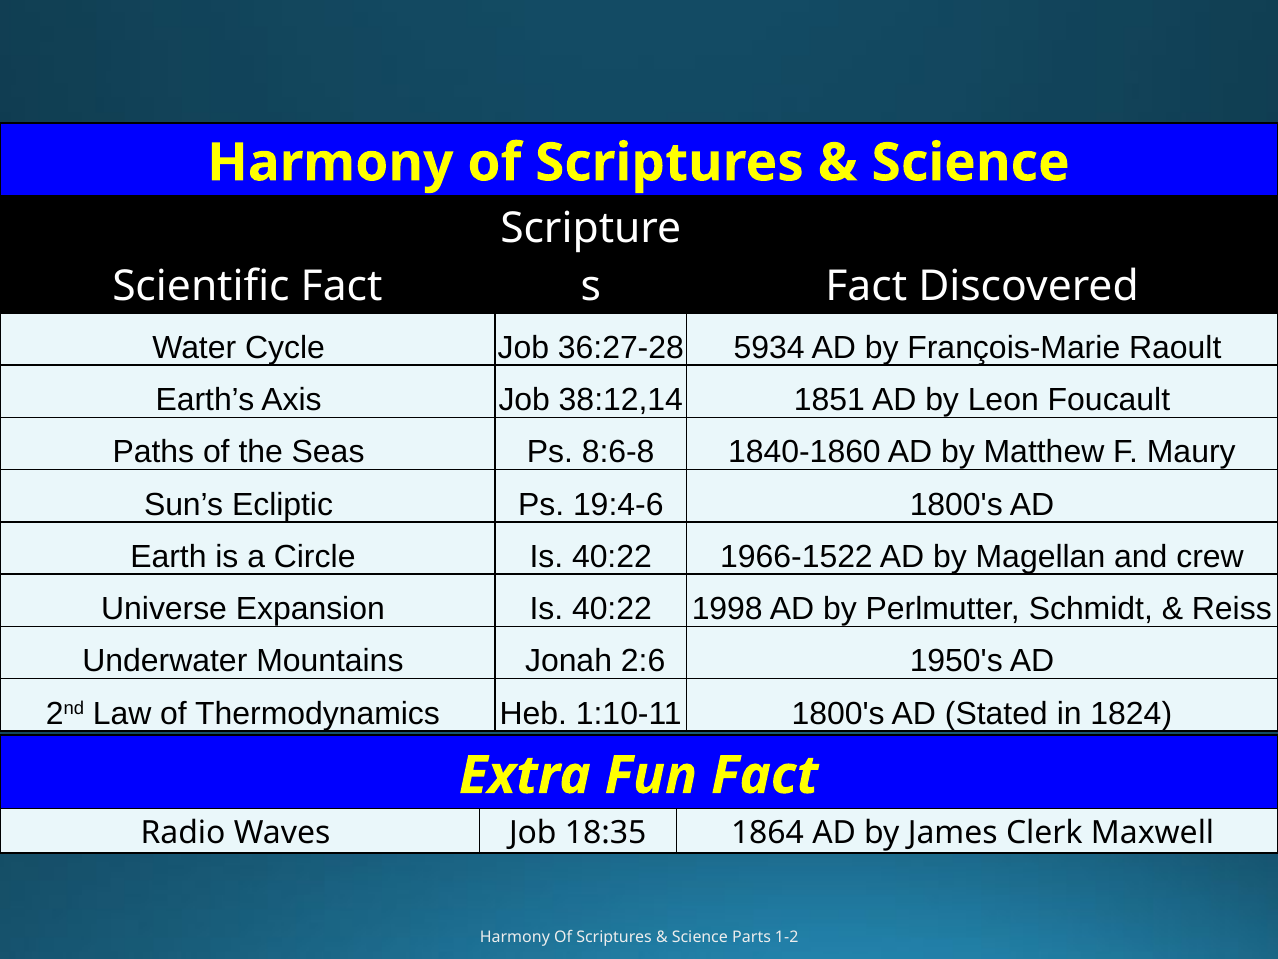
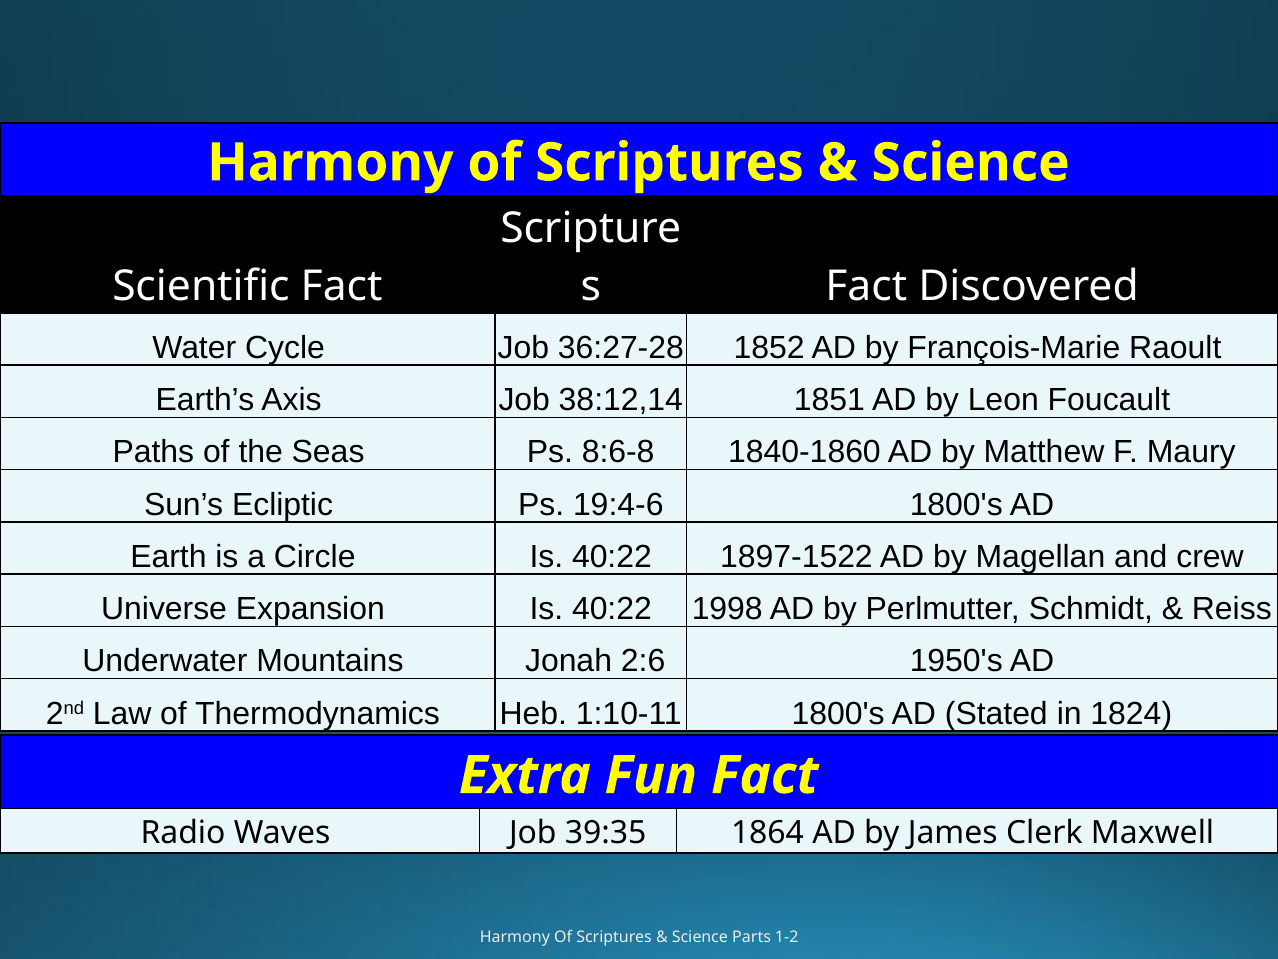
5934: 5934 -> 1852
1966-1522: 1966-1522 -> 1897-1522
18:35: 18:35 -> 39:35
